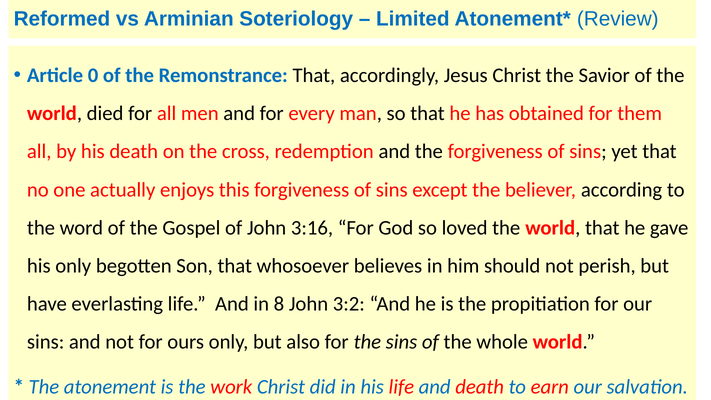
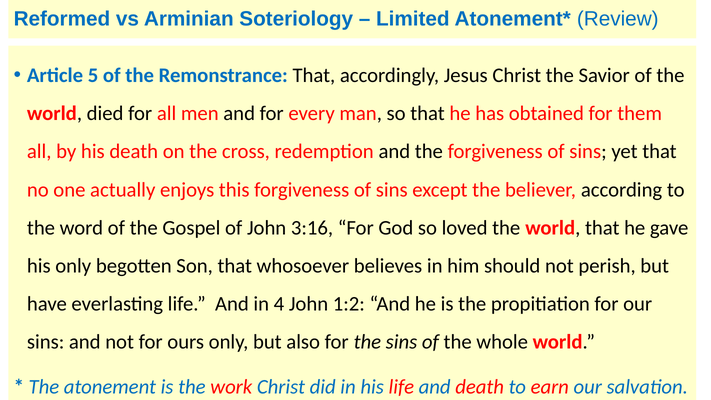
0: 0 -> 5
8: 8 -> 4
3:2: 3:2 -> 1:2
